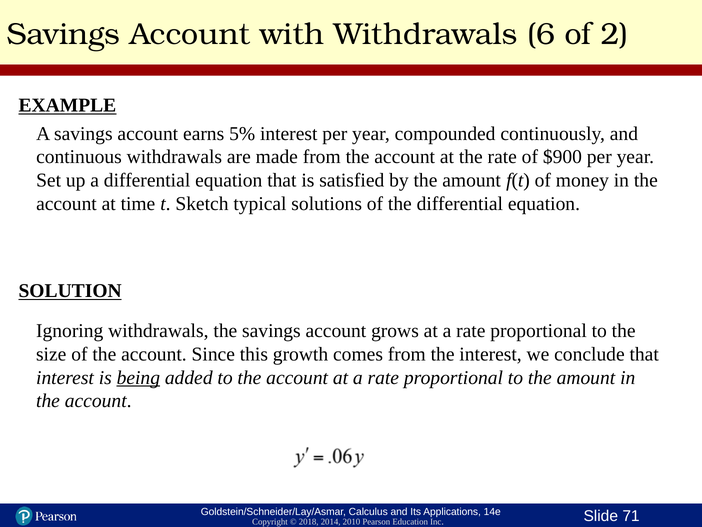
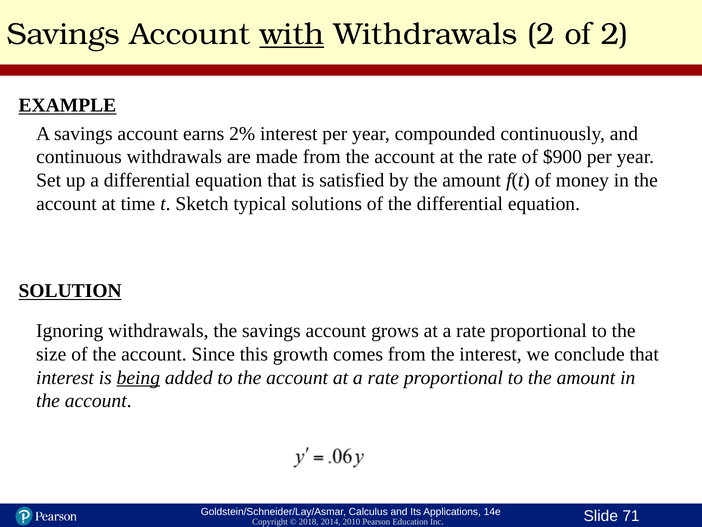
with underline: none -> present
Withdrawals 6: 6 -> 2
5%: 5% -> 2%
